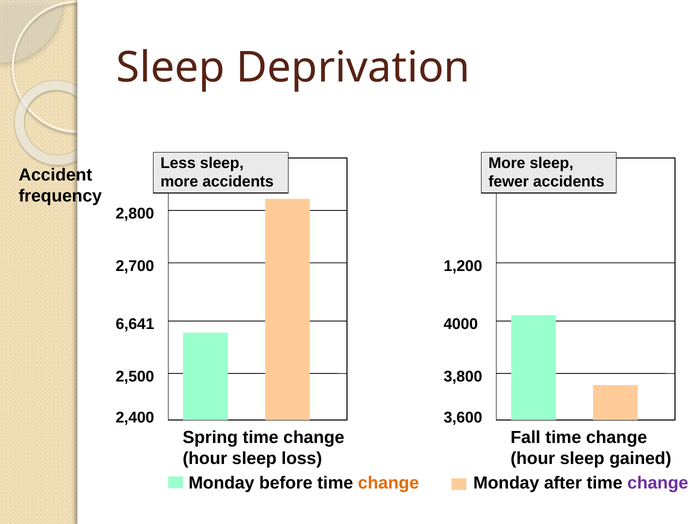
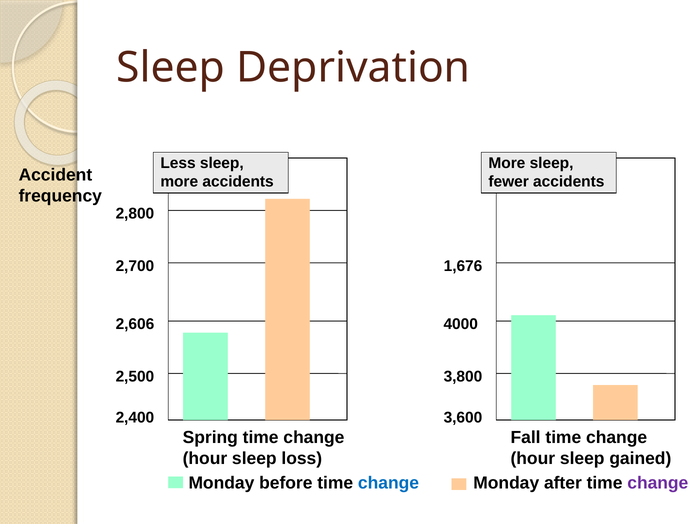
1,200: 1,200 -> 1,676
6,641: 6,641 -> 2,606
change at (388, 482) colour: orange -> blue
